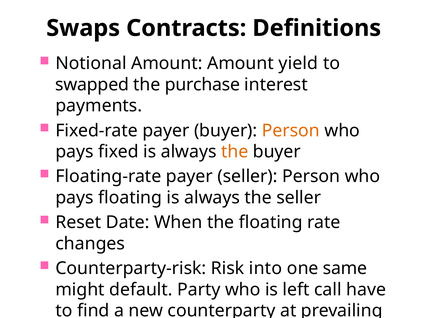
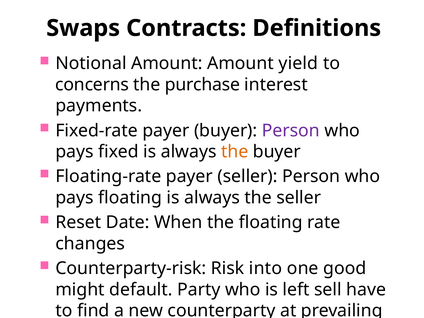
swapped: swapped -> concerns
Person at (291, 131) colour: orange -> purple
same: same -> good
call: call -> sell
